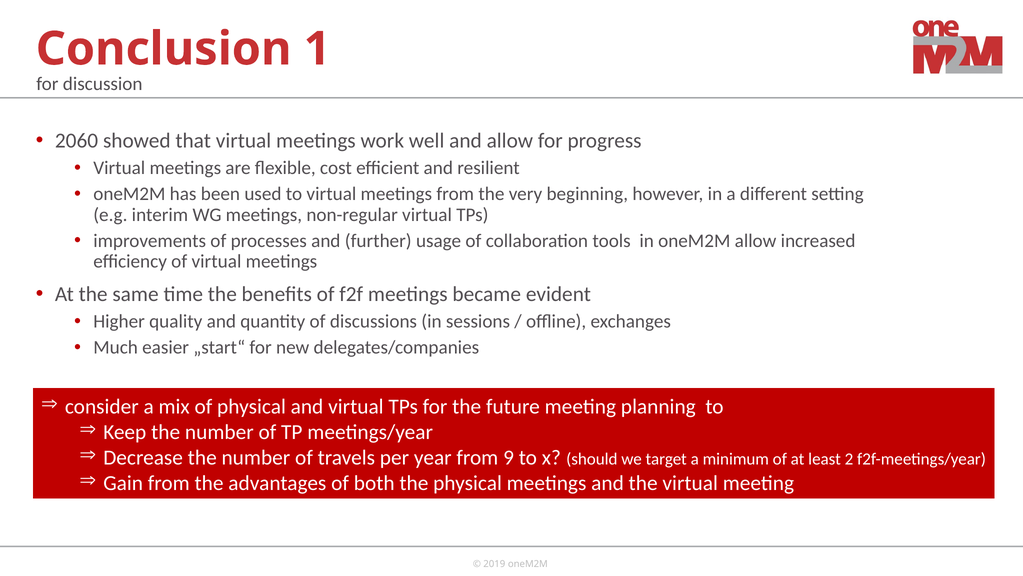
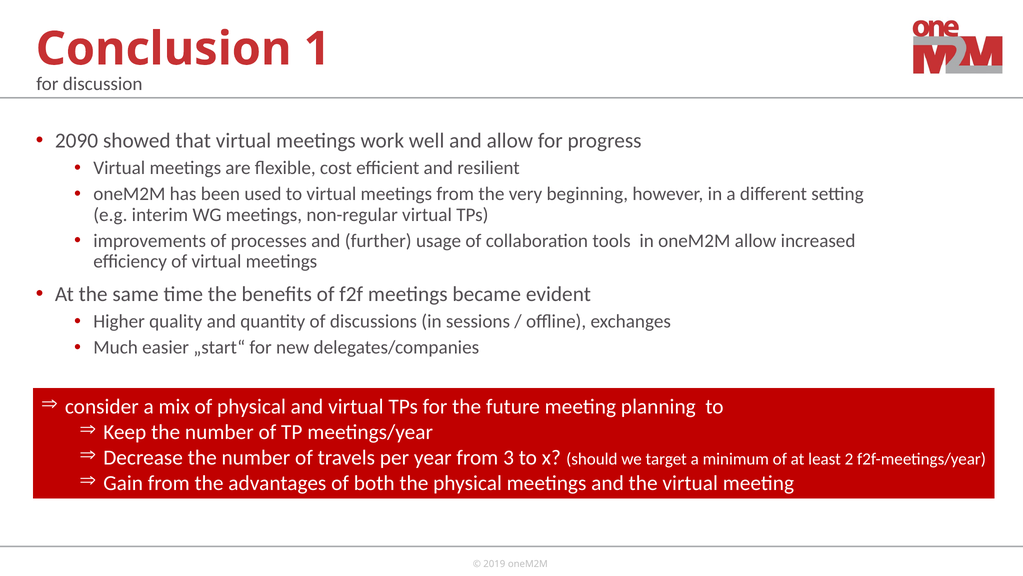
2060: 2060 -> 2090
9: 9 -> 3
